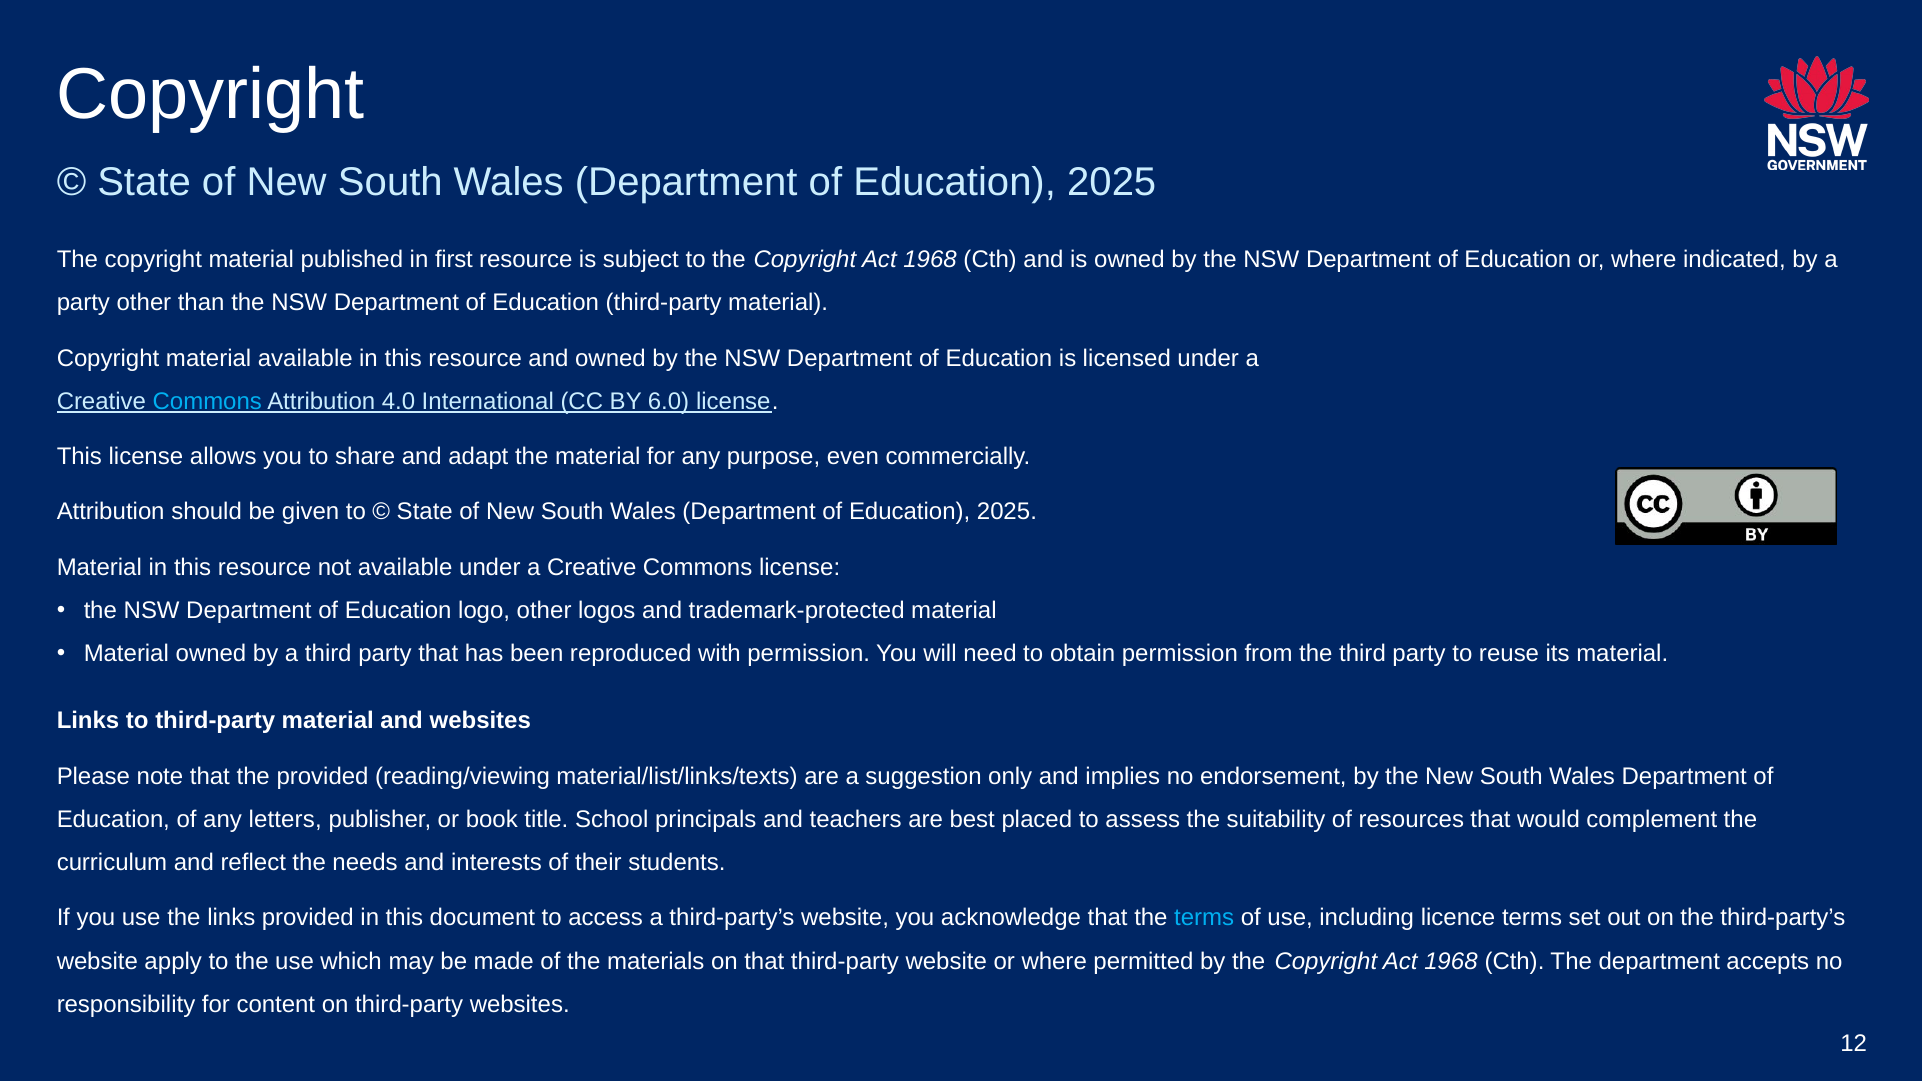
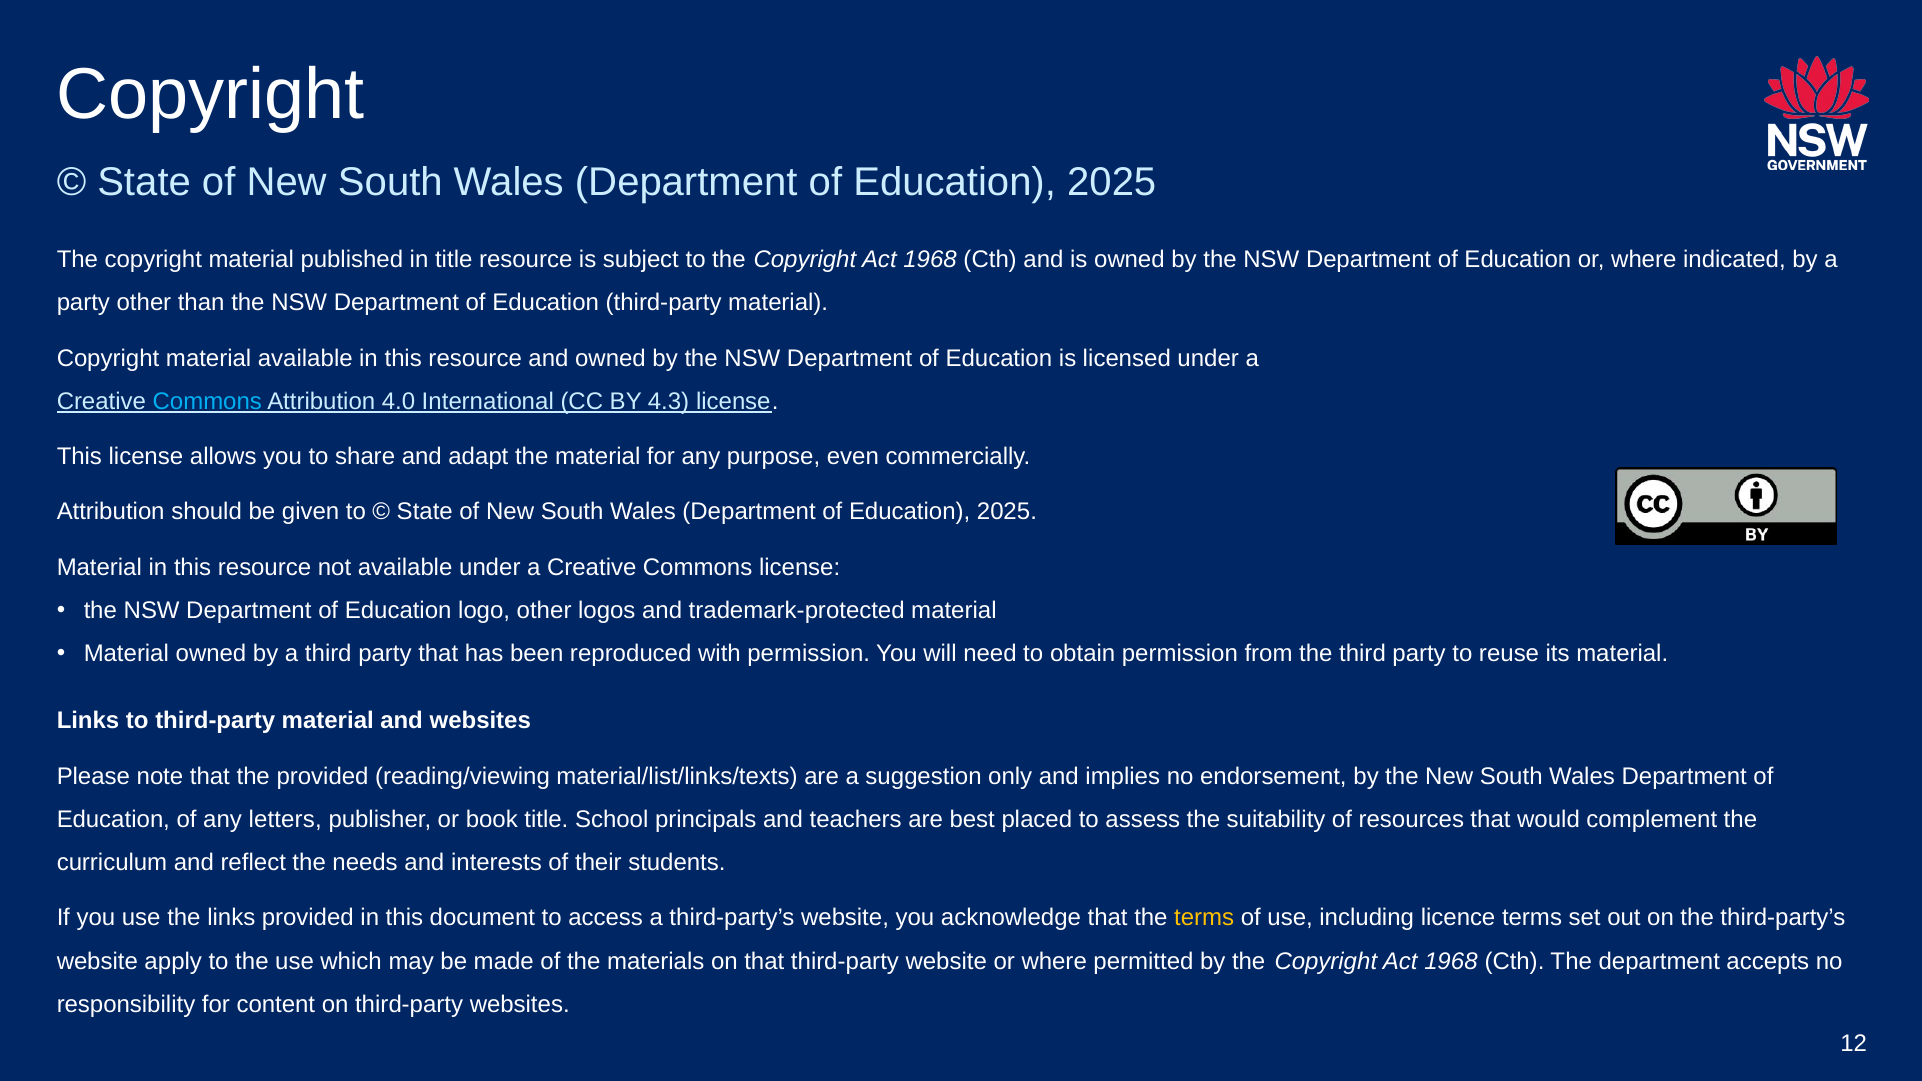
in first: first -> title
6.0: 6.0 -> 4.3
terms at (1204, 918) colour: light blue -> yellow
